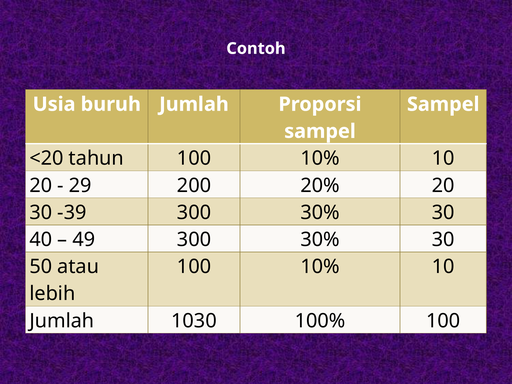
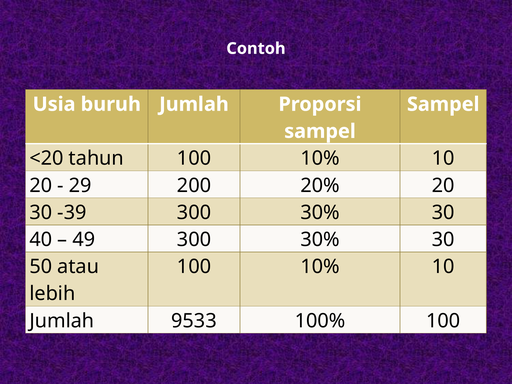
1030: 1030 -> 9533
